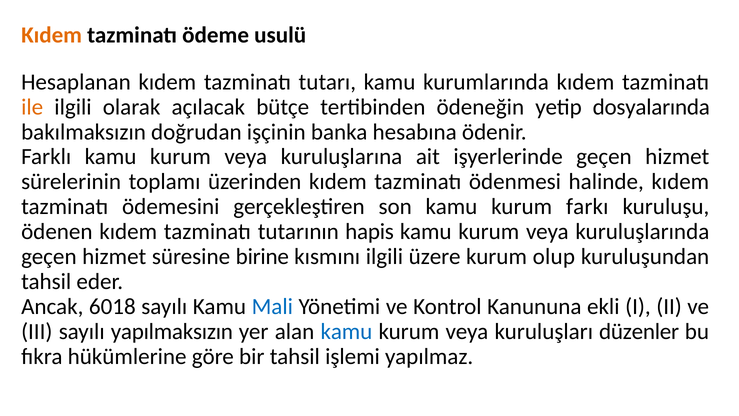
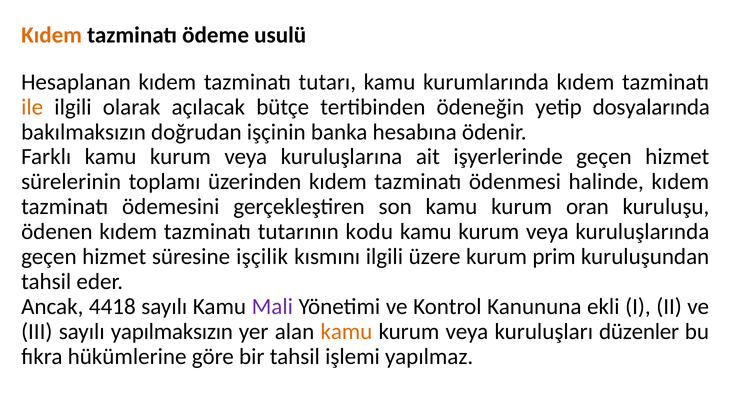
farkı: farkı -> oran
hapis: hapis -> kodu
birine: birine -> işçilik
olup: olup -> prim
6018: 6018 -> 4418
Mali colour: blue -> purple
kamu at (346, 331) colour: blue -> orange
